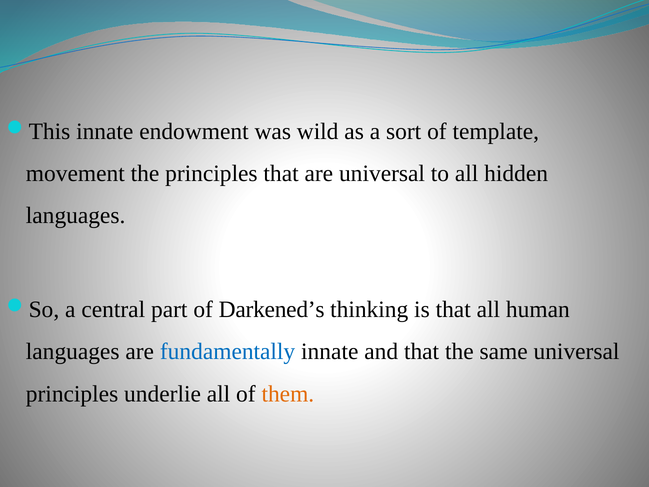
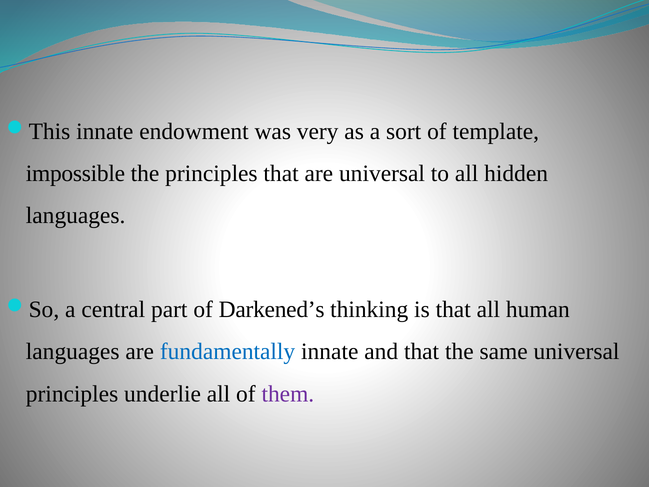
wild: wild -> very
movement: movement -> impossible
them colour: orange -> purple
